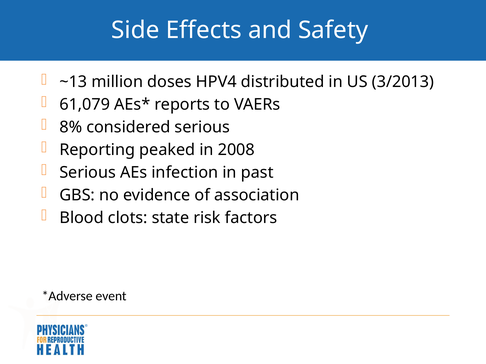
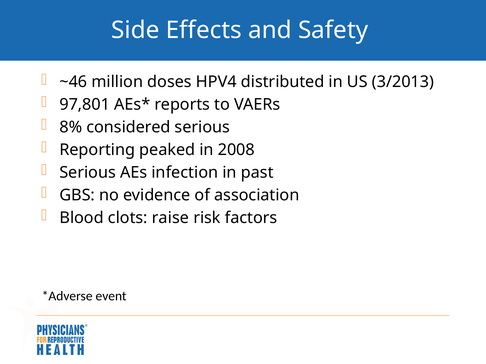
~13: ~13 -> ~46
61,079: 61,079 -> 97,801
state: state -> raise
